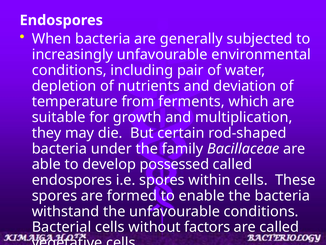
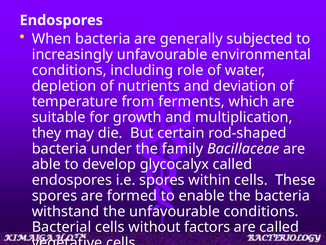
pair: pair -> role
possessed: possessed -> glycocalyx
